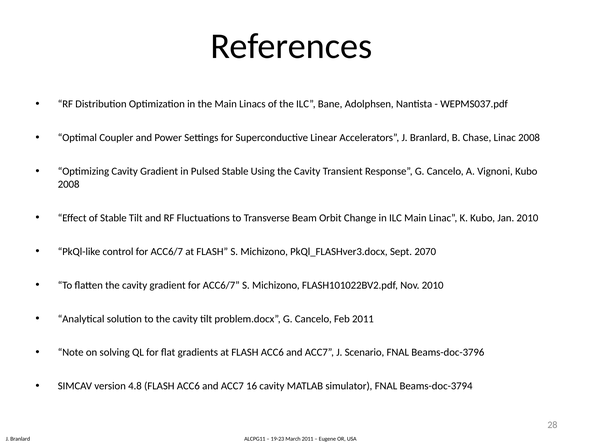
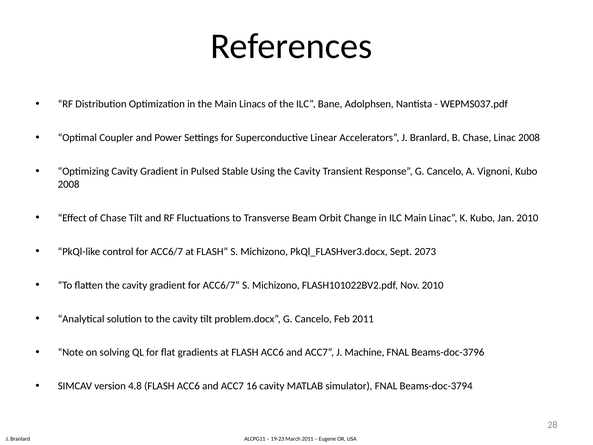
of Stable: Stable -> Chase
2070: 2070 -> 2073
Scenario: Scenario -> Machine
